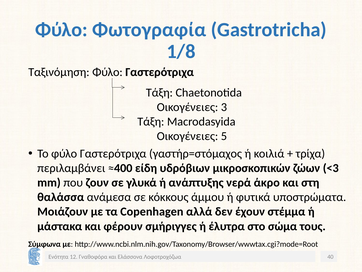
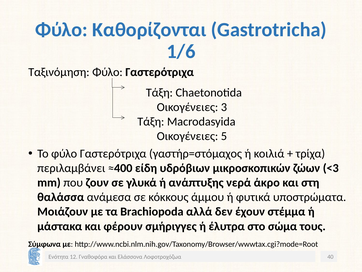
Φωτογραφία: Φωτογραφία -> Καθορίζονται
1/8: 1/8 -> 1/6
Copenhagen: Copenhagen -> Brachiopoda
